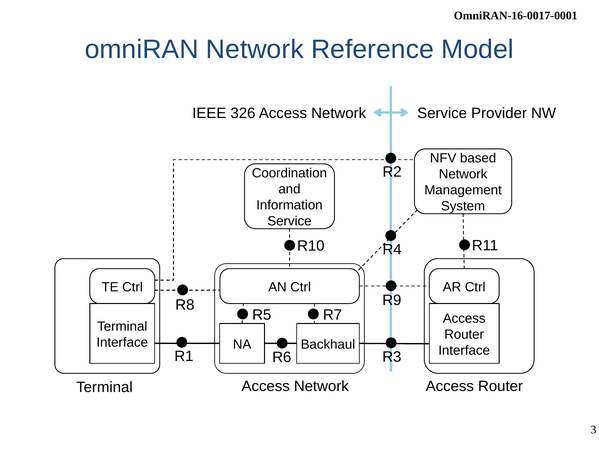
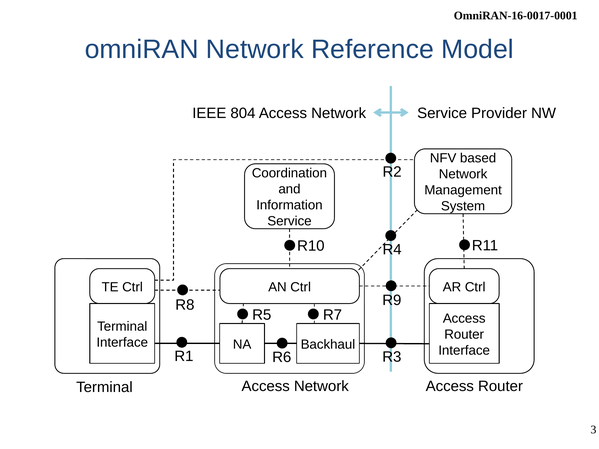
326: 326 -> 804
